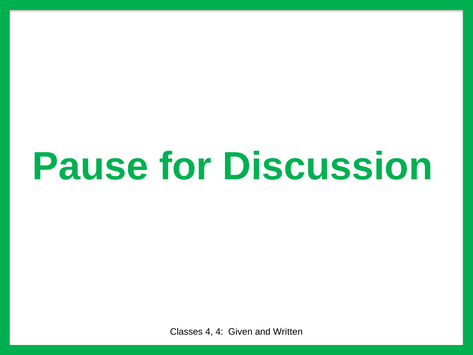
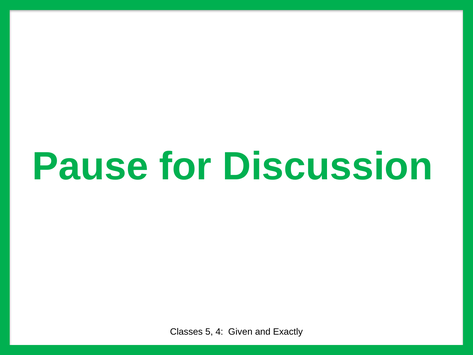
Classes 4: 4 -> 5
Written: Written -> Exactly
